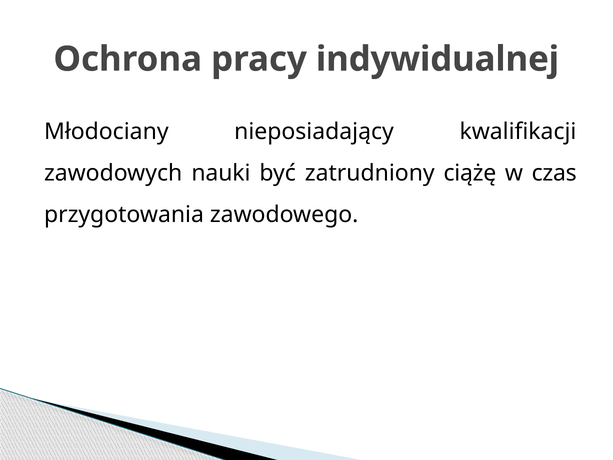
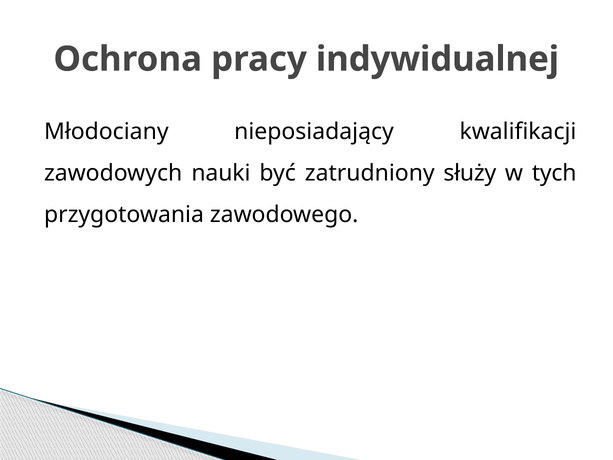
ciążę: ciążę -> służy
czas: czas -> tych
